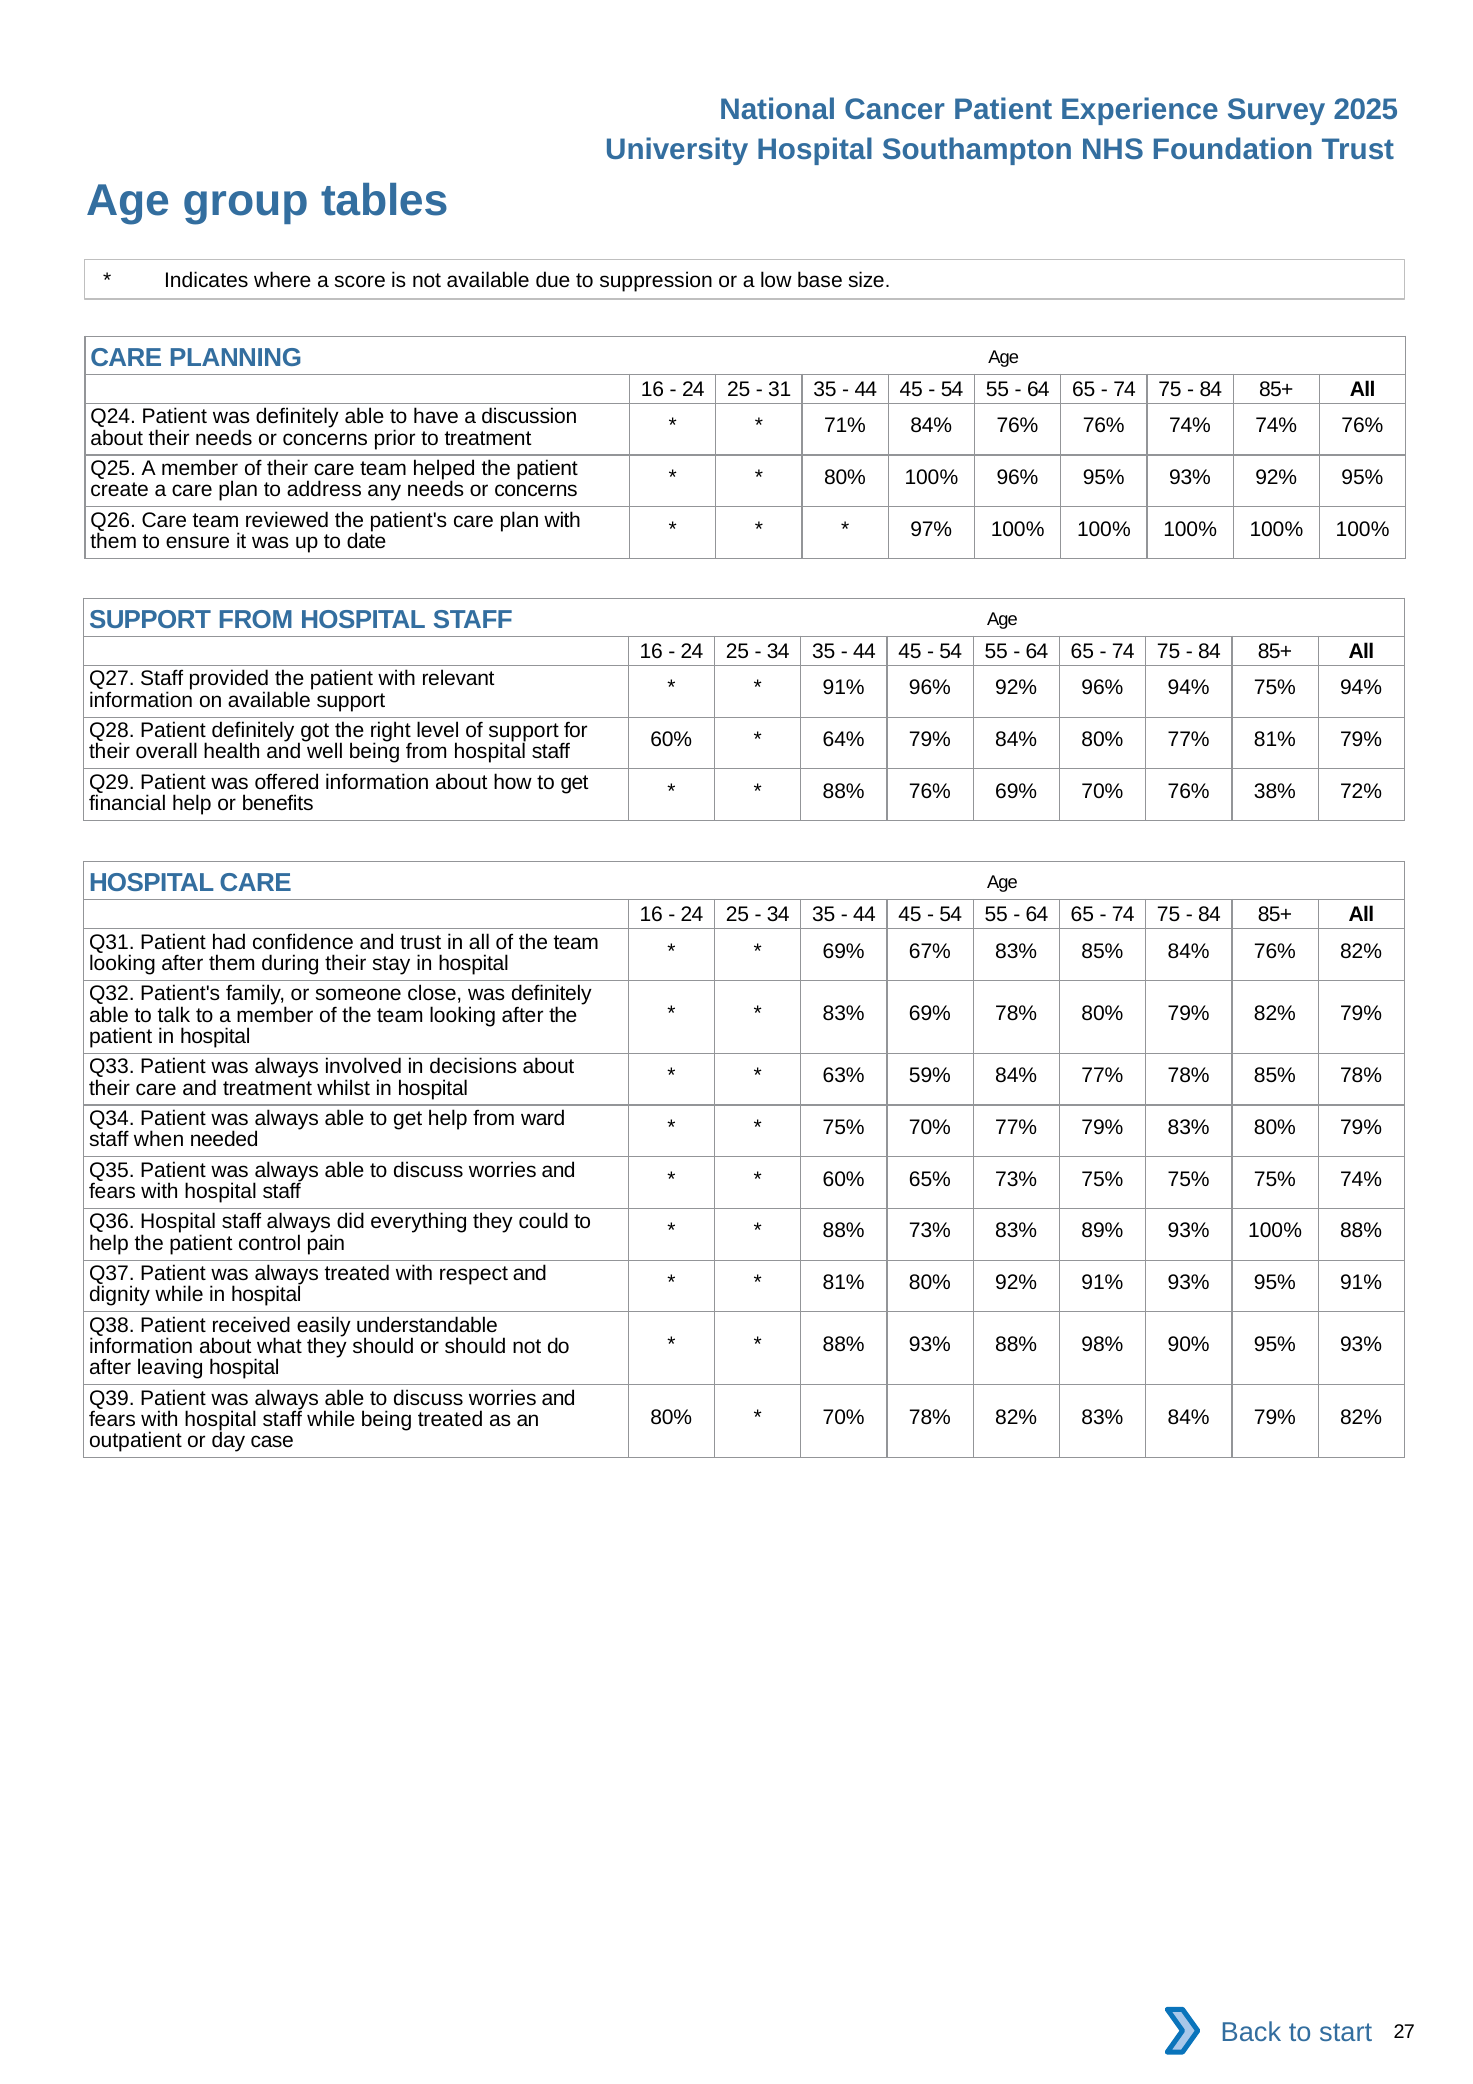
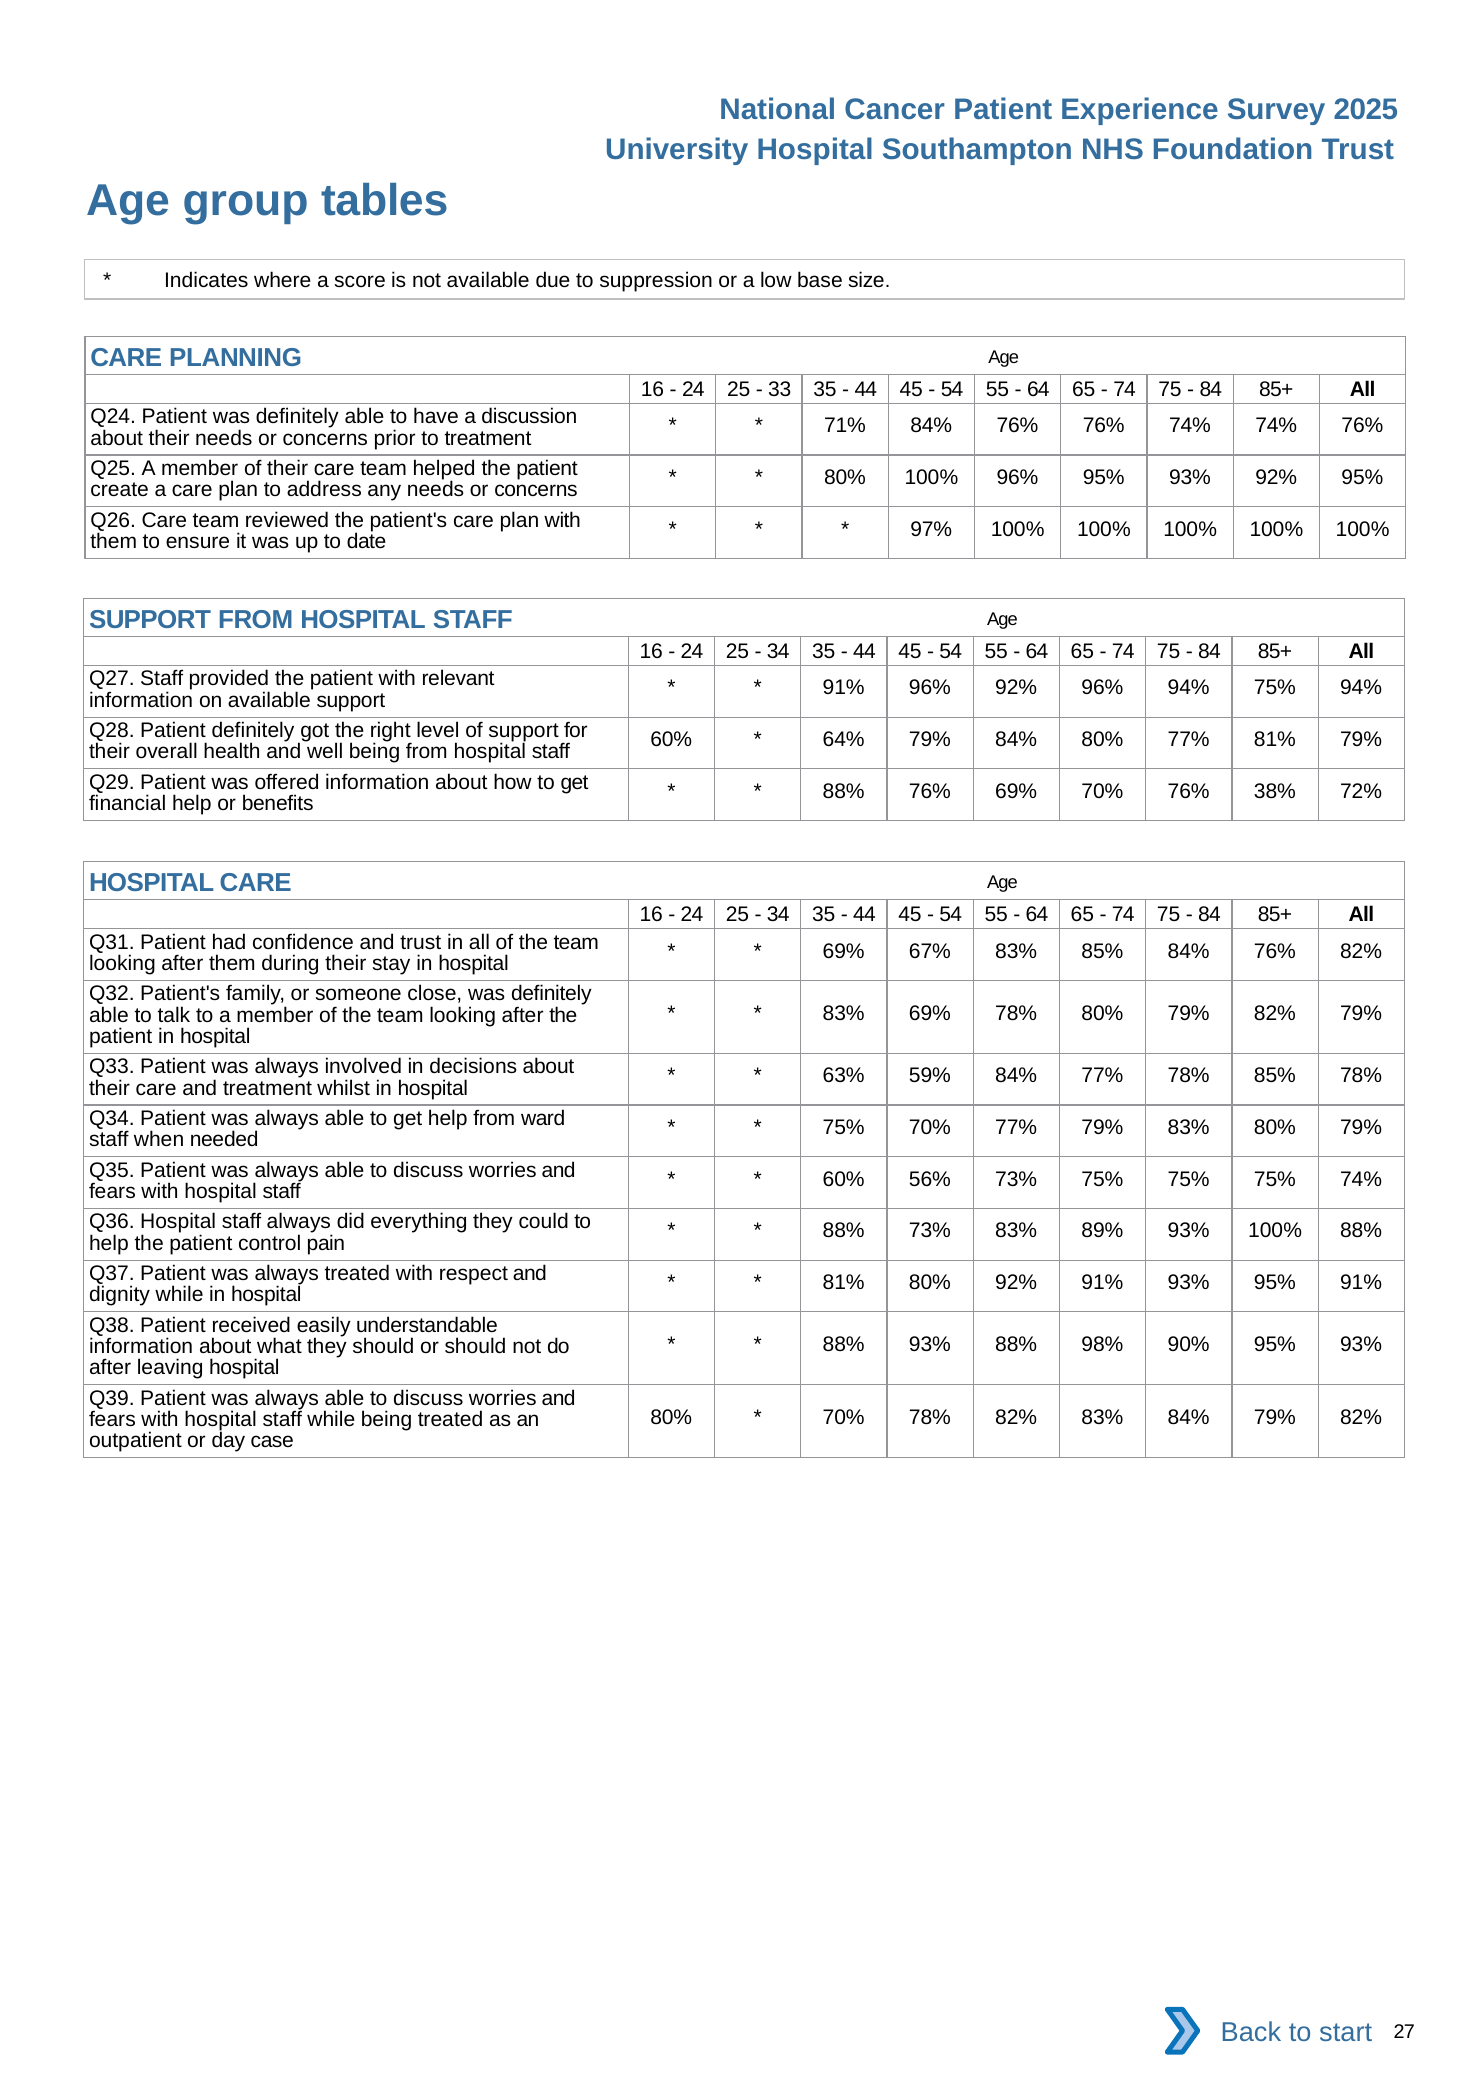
31: 31 -> 33
65%: 65% -> 56%
